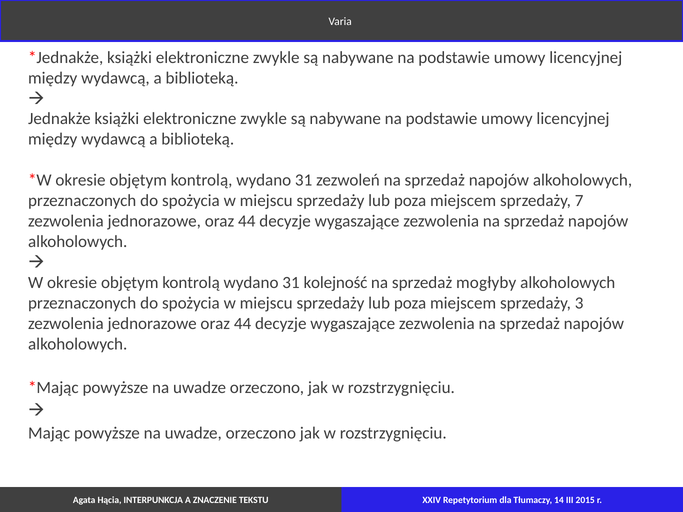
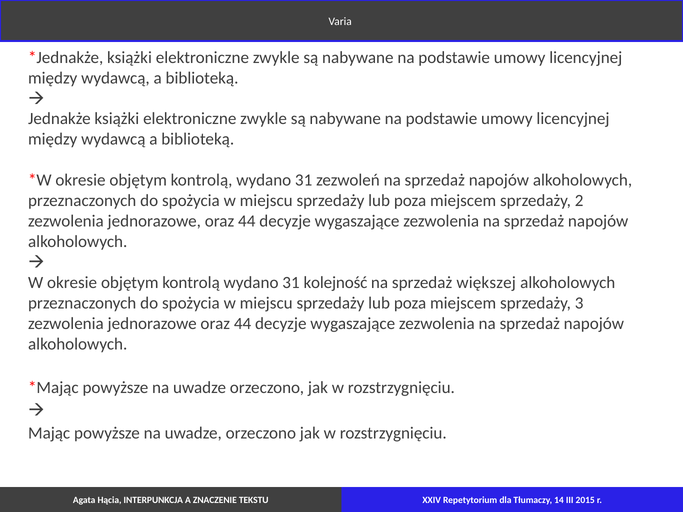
7: 7 -> 2
mogłyby: mogłyby -> większej
